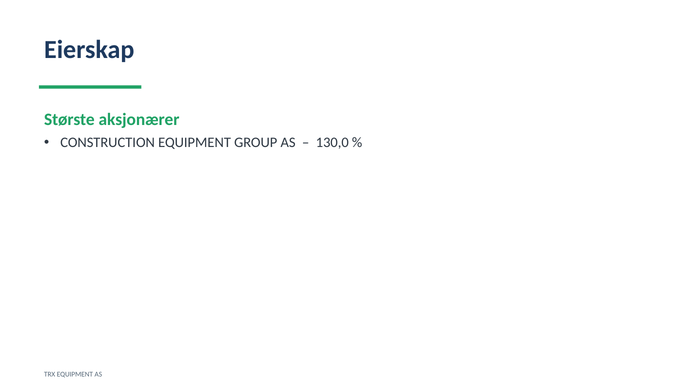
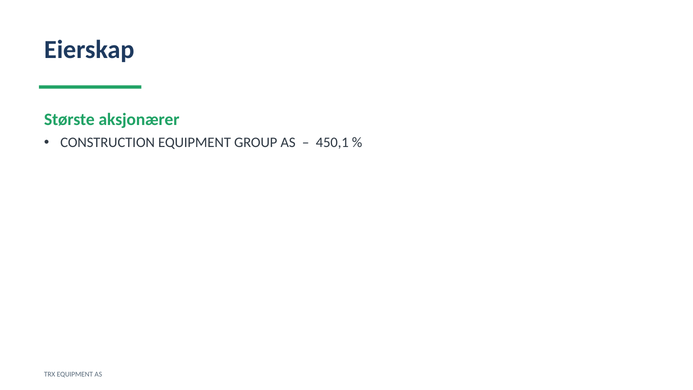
130,0: 130,0 -> 450,1
